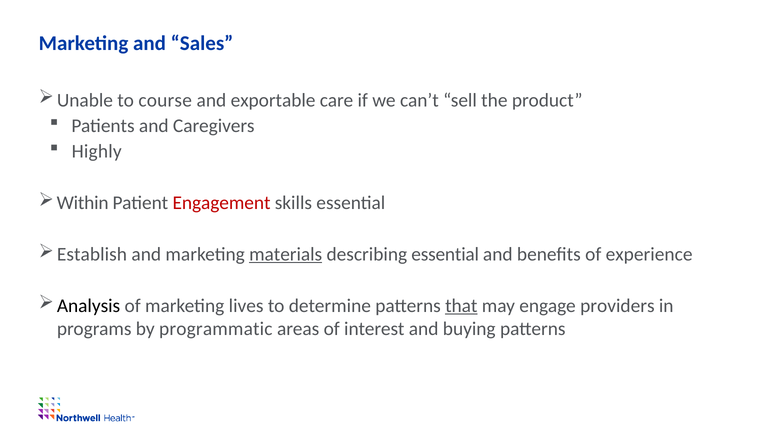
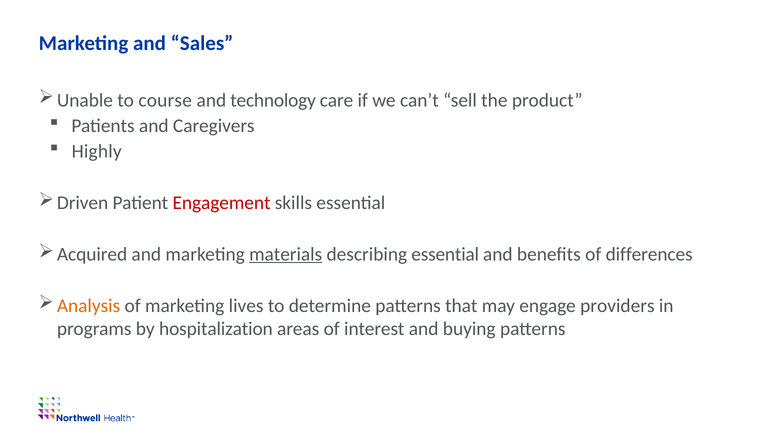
exportable: exportable -> technology
Within: Within -> Driven
Establish: Establish -> Acquired
experience: experience -> differences
Analysis colour: black -> orange
that underline: present -> none
programmatic: programmatic -> hospitalization
